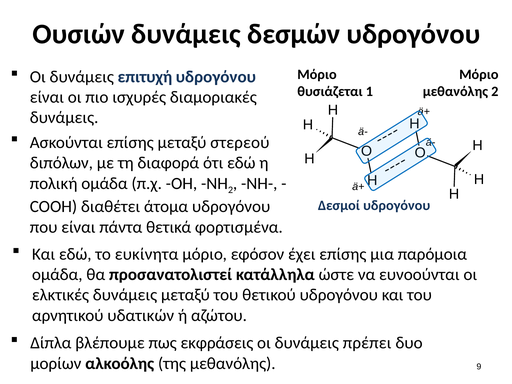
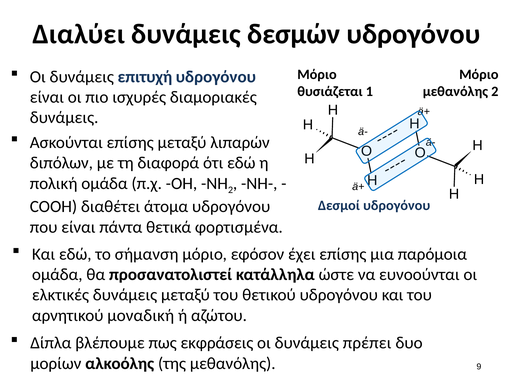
Ουσιών: Ουσιών -> Διαλύει
στερεού: στερεού -> λιπαρών
ευκίνητα: ευκίνητα -> σήμανση
υδατικών: υδατικών -> μοναδική
